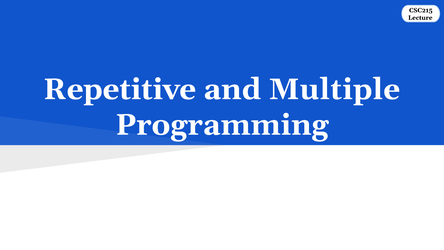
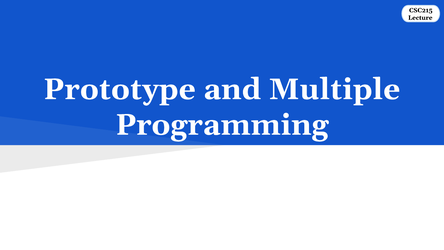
Repetitive: Repetitive -> Prototype
